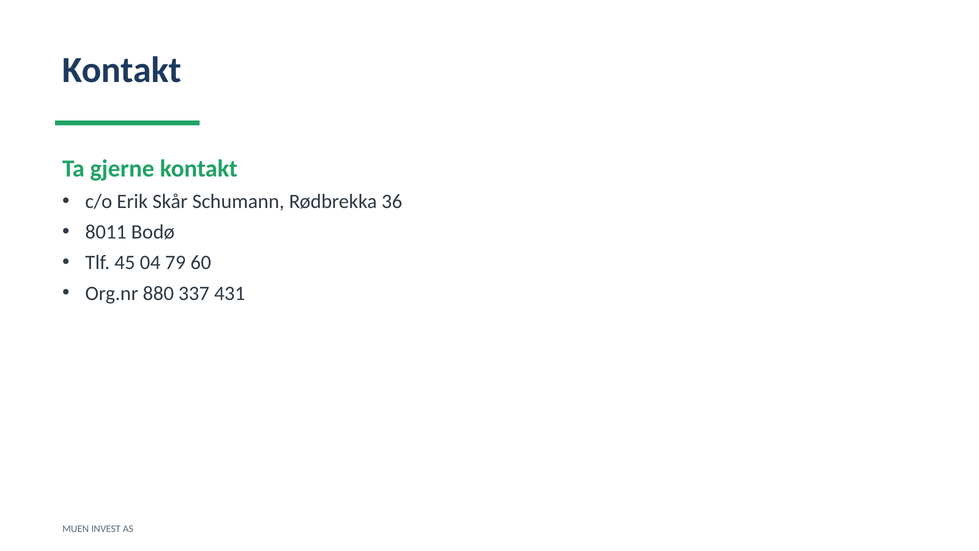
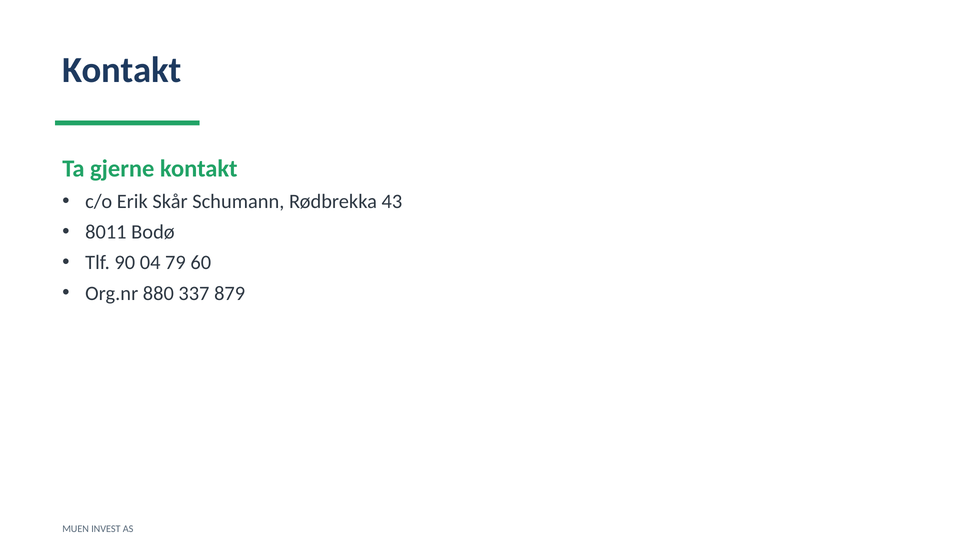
36: 36 -> 43
45: 45 -> 90
431: 431 -> 879
